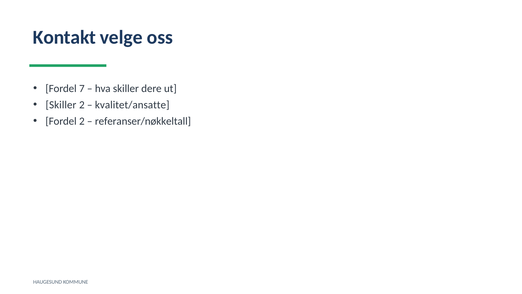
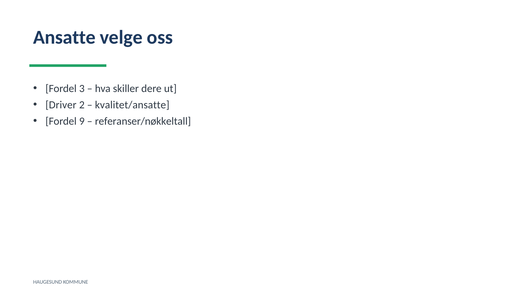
Kontakt: Kontakt -> Ansatte
7: 7 -> 3
Skiller at (61, 105): Skiller -> Driver
Fordel 2: 2 -> 9
